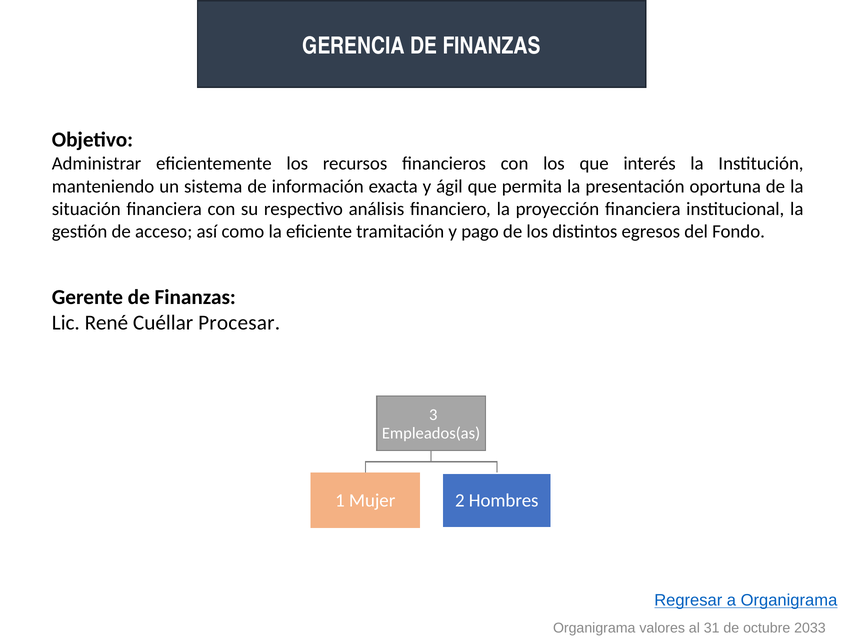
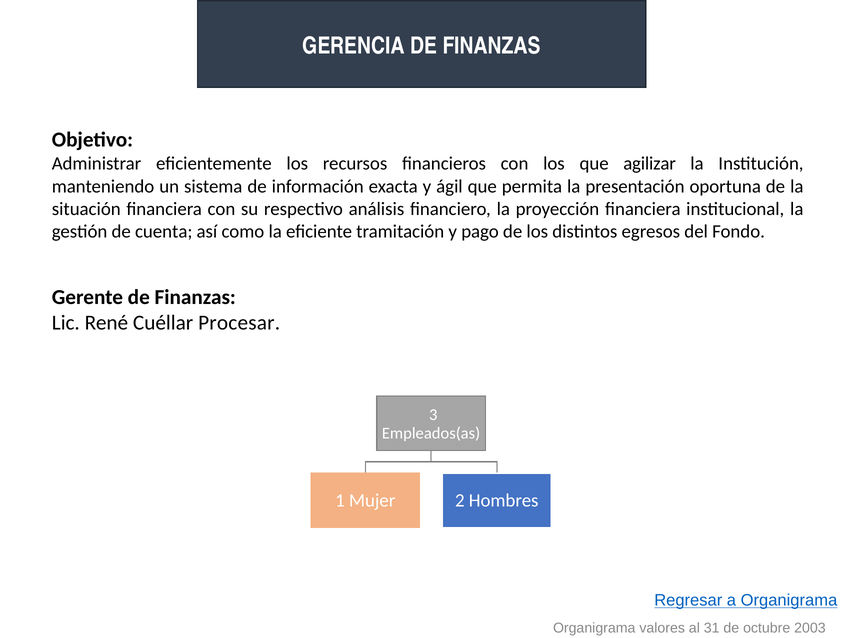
interés: interés -> agilizar
acceso: acceso -> cuenta
2033: 2033 -> 2003
